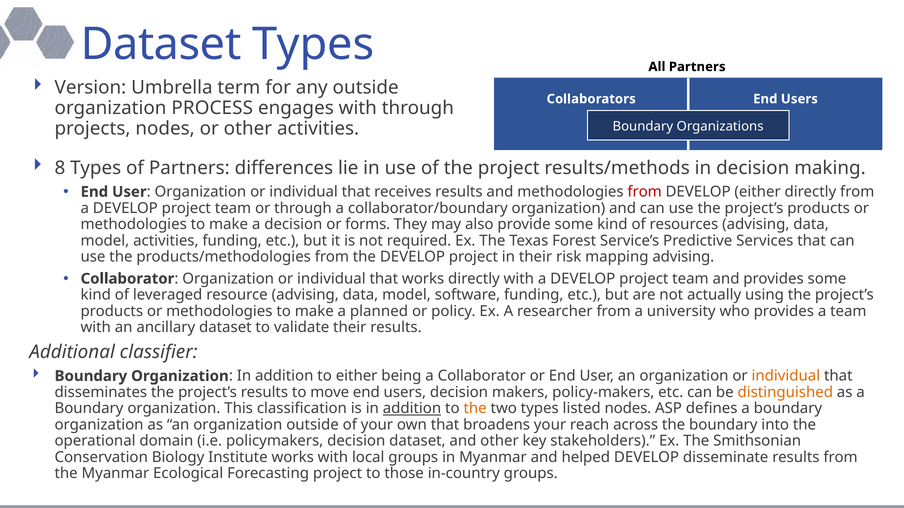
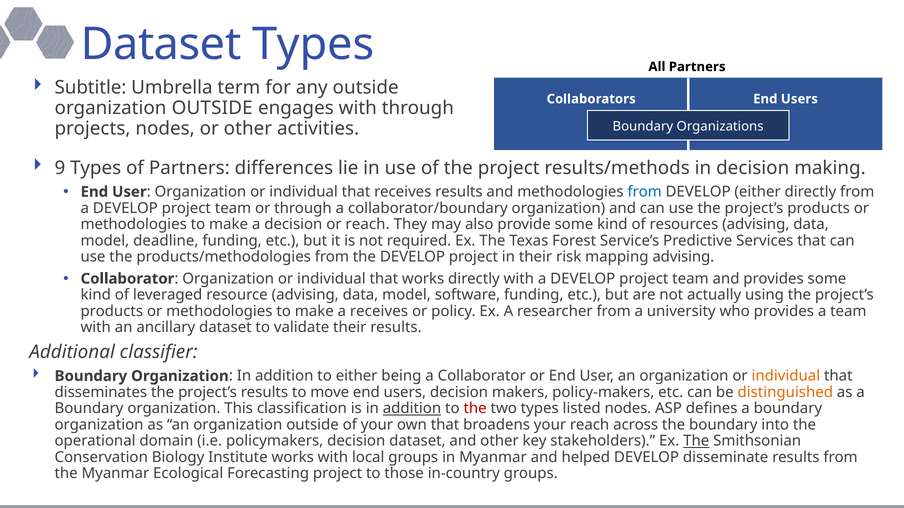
Version: Version -> Subtitle
PROCESS at (212, 108): PROCESS -> OUTSIDE
8: 8 -> 9
from at (645, 192) colour: red -> blue
or forms: forms -> reach
model activities: activities -> deadline
a planned: planned -> receives
the at (475, 409) colour: orange -> red
The at (696, 441) underline: none -> present
